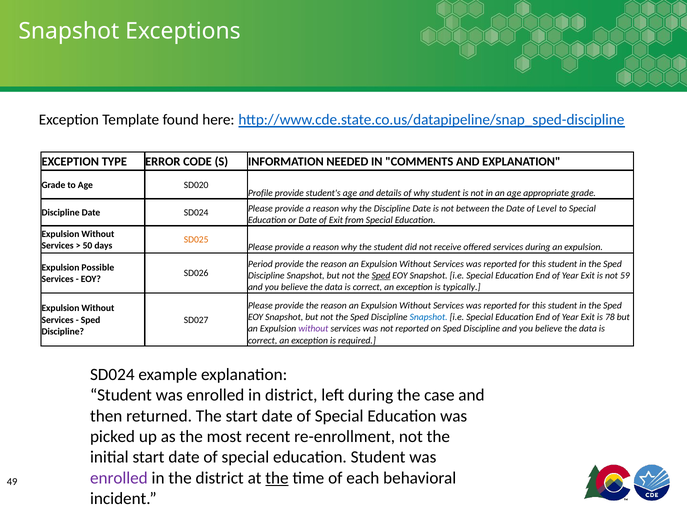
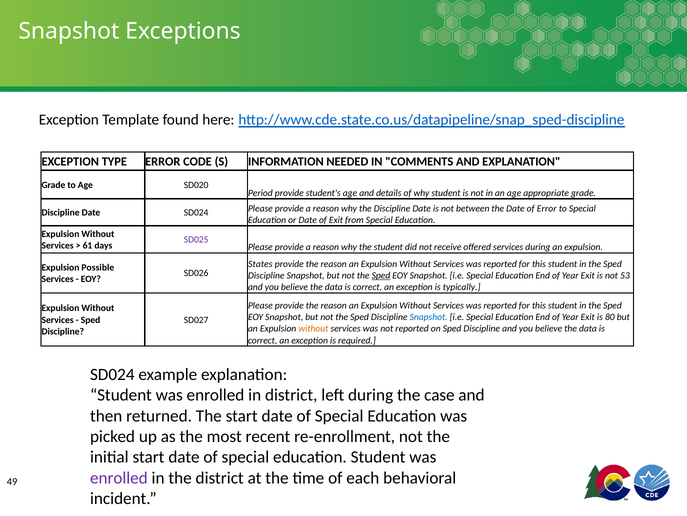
Profile: Profile -> Period
of Level: Level -> Error
SD025 colour: orange -> purple
50: 50 -> 61
Period: Period -> States
59: 59 -> 53
78: 78 -> 80
without at (313, 328) colour: purple -> orange
the at (277, 477) underline: present -> none
